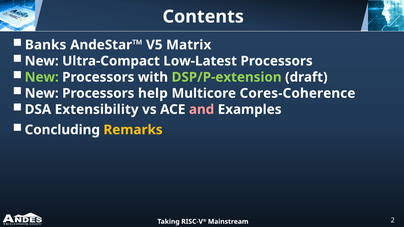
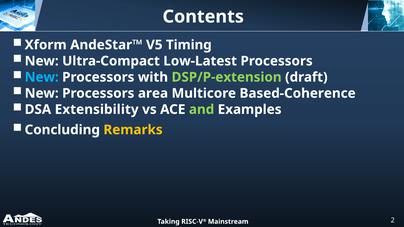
Banks: Banks -> Xform
Matrix: Matrix -> Timing
New at (42, 77) colour: light green -> light blue
help: help -> area
Cores-Coherence: Cores-Coherence -> Based-Coherence
and colour: pink -> light green
